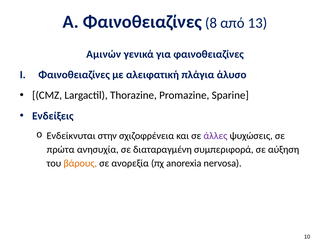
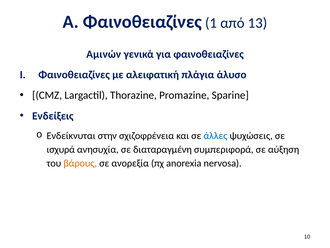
8: 8 -> 1
άλλες colour: purple -> blue
πρώτα: πρώτα -> ισχυρά
